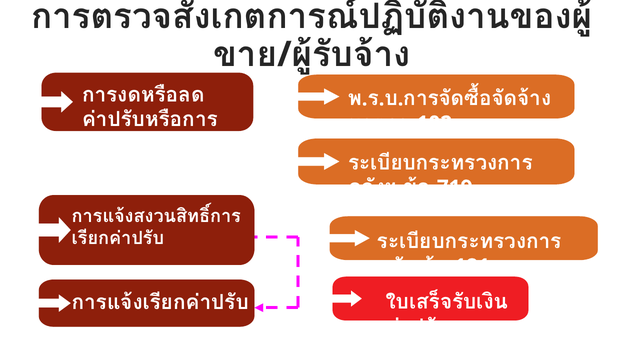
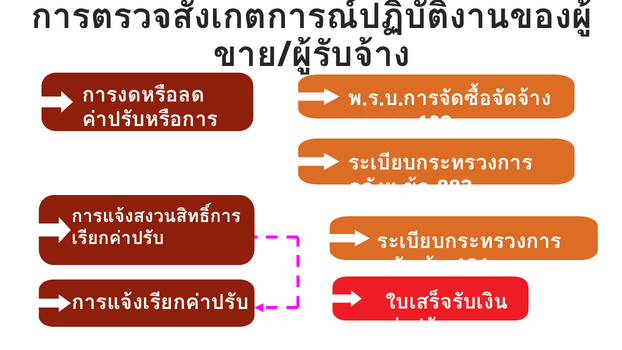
719: 719 -> 882
